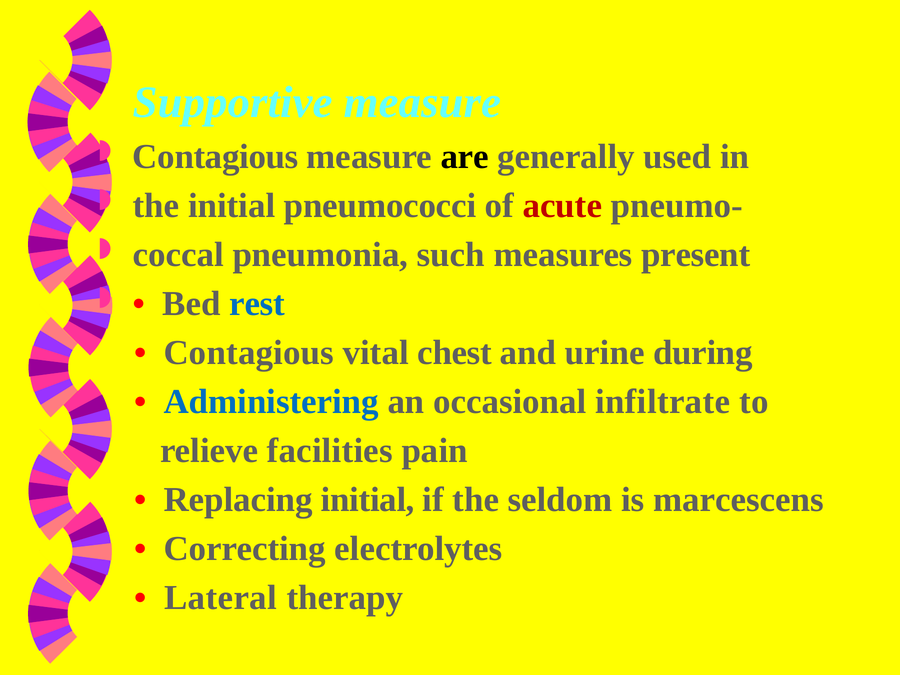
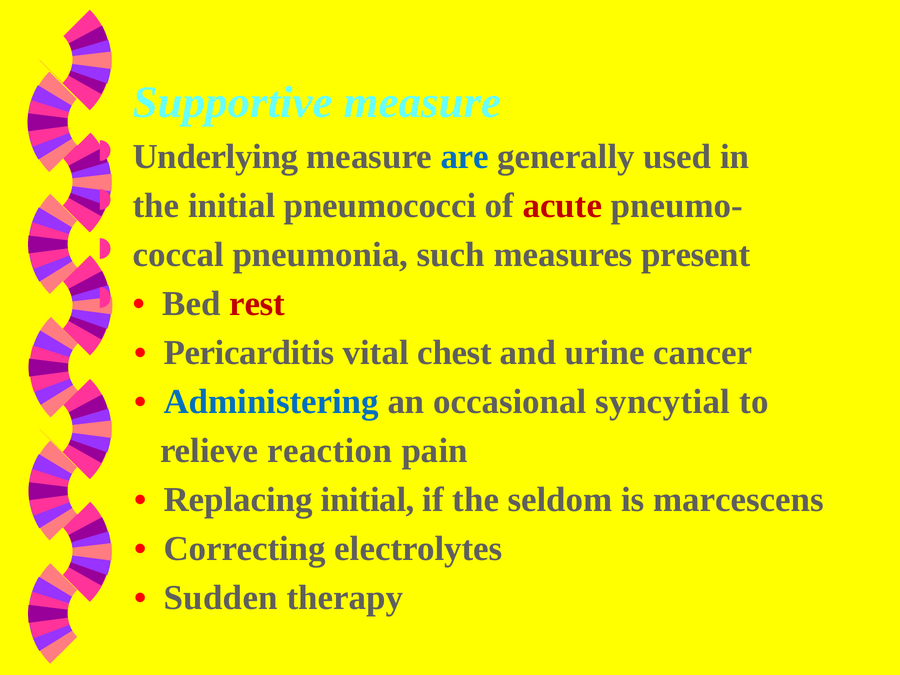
Contagious at (215, 157): Contagious -> Underlying
are colour: black -> blue
rest colour: blue -> red
Contagious at (249, 353): Contagious -> Pericarditis
during: during -> cancer
infiltrate: infiltrate -> syncytial
facilities: facilities -> reaction
Lateral: Lateral -> Sudden
